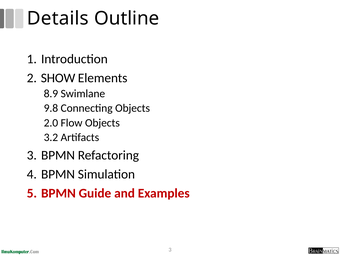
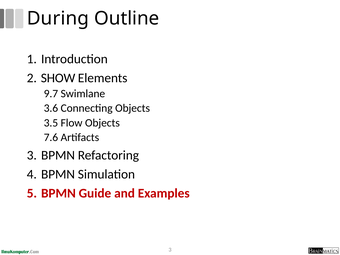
Details: Details -> During
8.9: 8.9 -> 9.7
9.8: 9.8 -> 3.6
2.0: 2.0 -> 3.5
3.2: 3.2 -> 7.6
